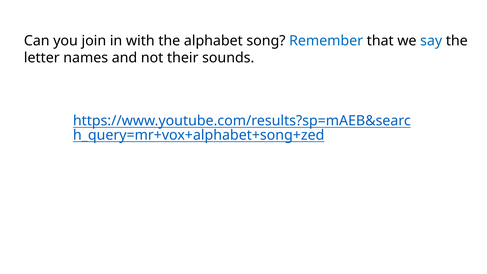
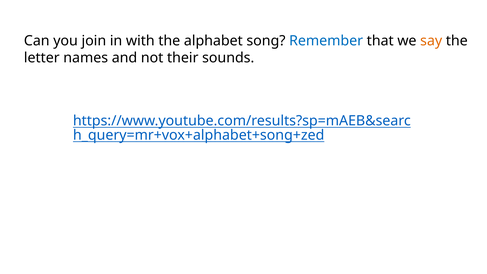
say colour: blue -> orange
